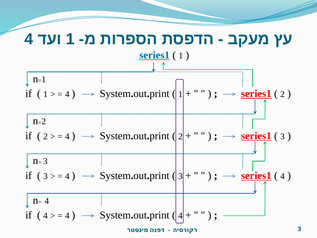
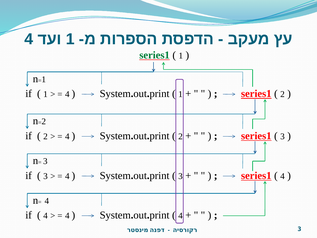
series1 at (155, 55) colour: blue -> green
